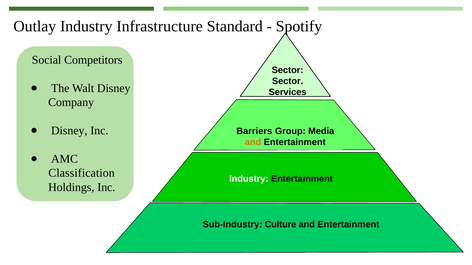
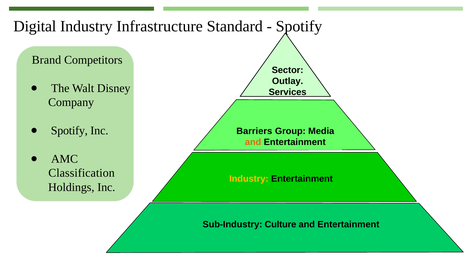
Outlay: Outlay -> Digital
Social: Social -> Brand
Sector at (288, 81): Sector -> Outlay
Disney at (69, 131): Disney -> Spotify
Industry at (249, 179) colour: white -> yellow
